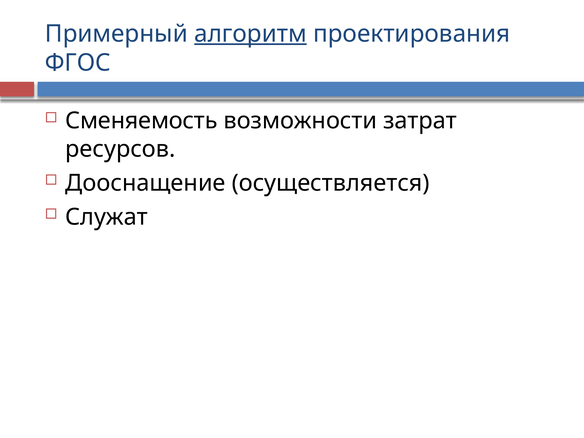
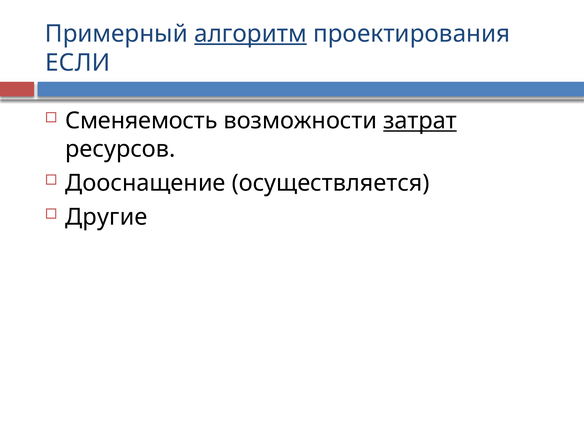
ФГОС: ФГОС -> ЕСЛИ
затрат underline: none -> present
Служат: Служат -> Другие
